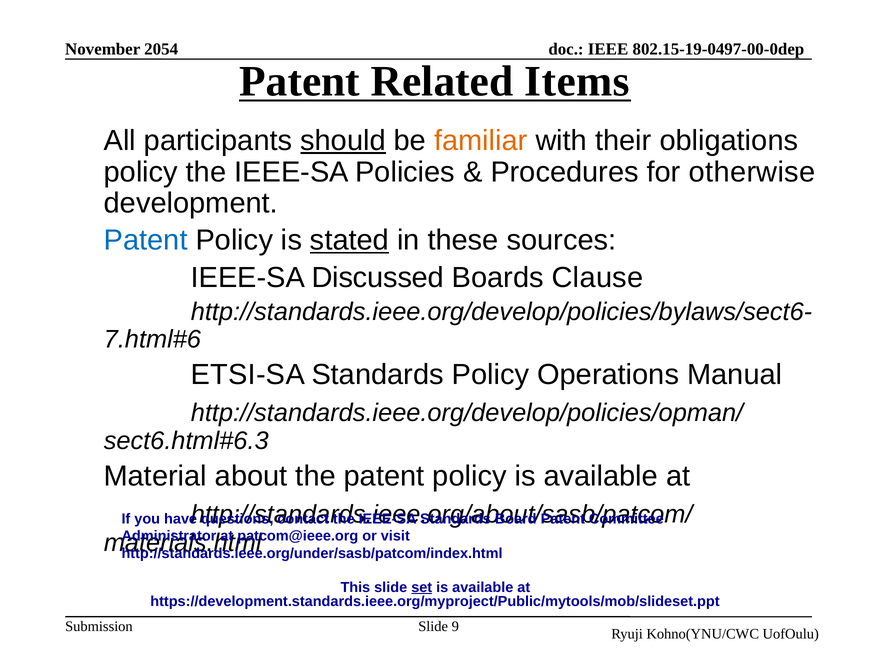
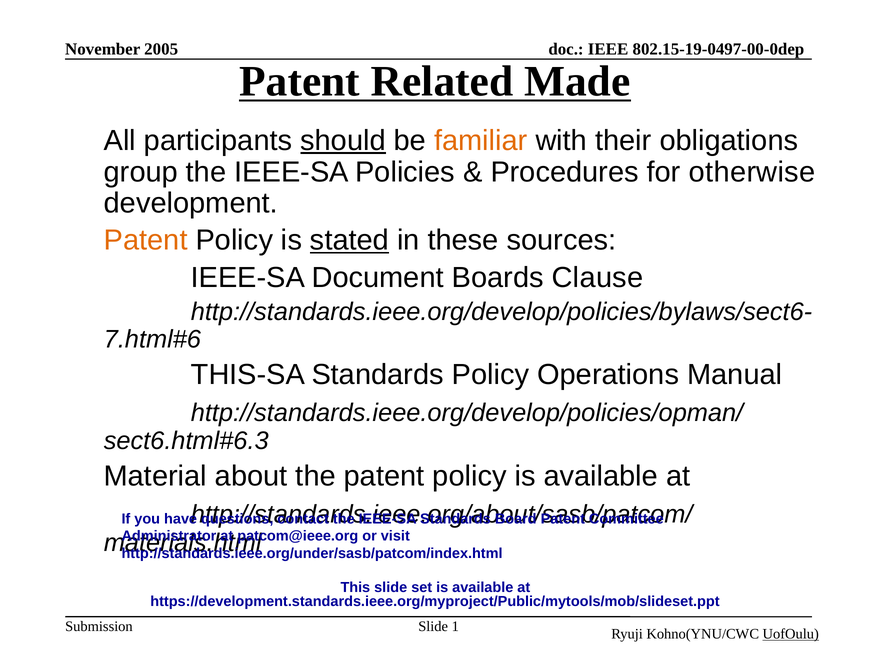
2054: 2054 -> 2005
Items: Items -> Made
policy at (141, 172): policy -> group
Patent at (146, 240) colour: blue -> orange
Discussed: Discussed -> Document
ETSI-SA: ETSI-SA -> THIS-SA
set underline: present -> none
9: 9 -> 1
UofOulu underline: none -> present
